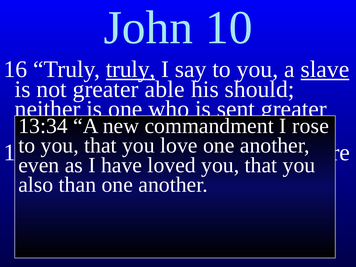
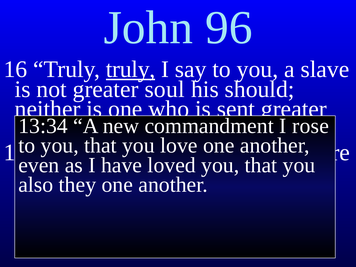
10: 10 -> 96
slave underline: present -> none
able: able -> soul
than at (77, 185): than -> they
